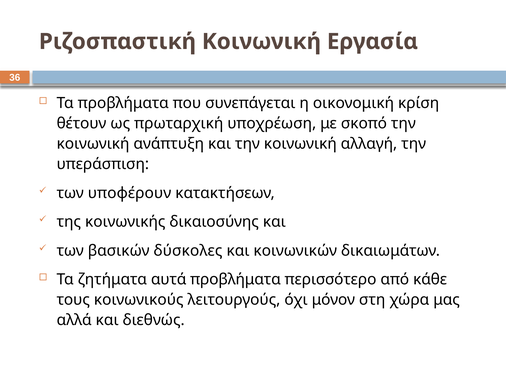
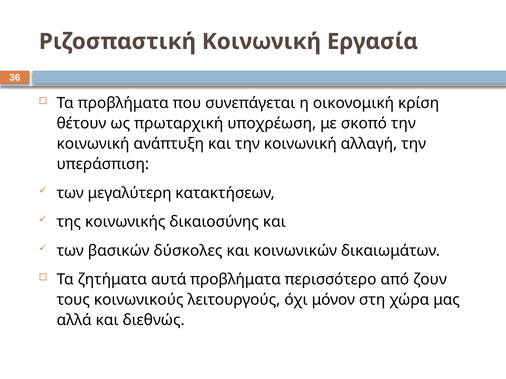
υποφέρουν: υποφέρουν -> μεγαλύτερη
κάθε: κάθε -> ζουν
